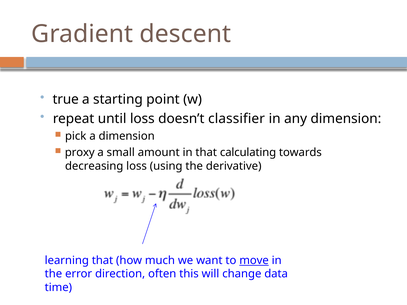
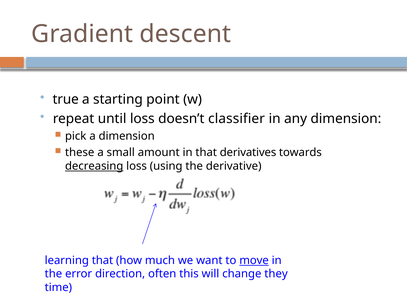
proxy: proxy -> these
calculating: calculating -> derivatives
decreasing underline: none -> present
data: data -> they
